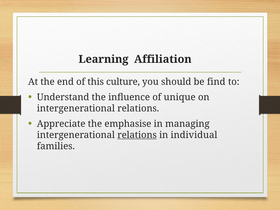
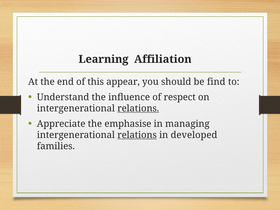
culture: culture -> appear
unique: unique -> respect
relations at (138, 108) underline: none -> present
individual: individual -> developed
